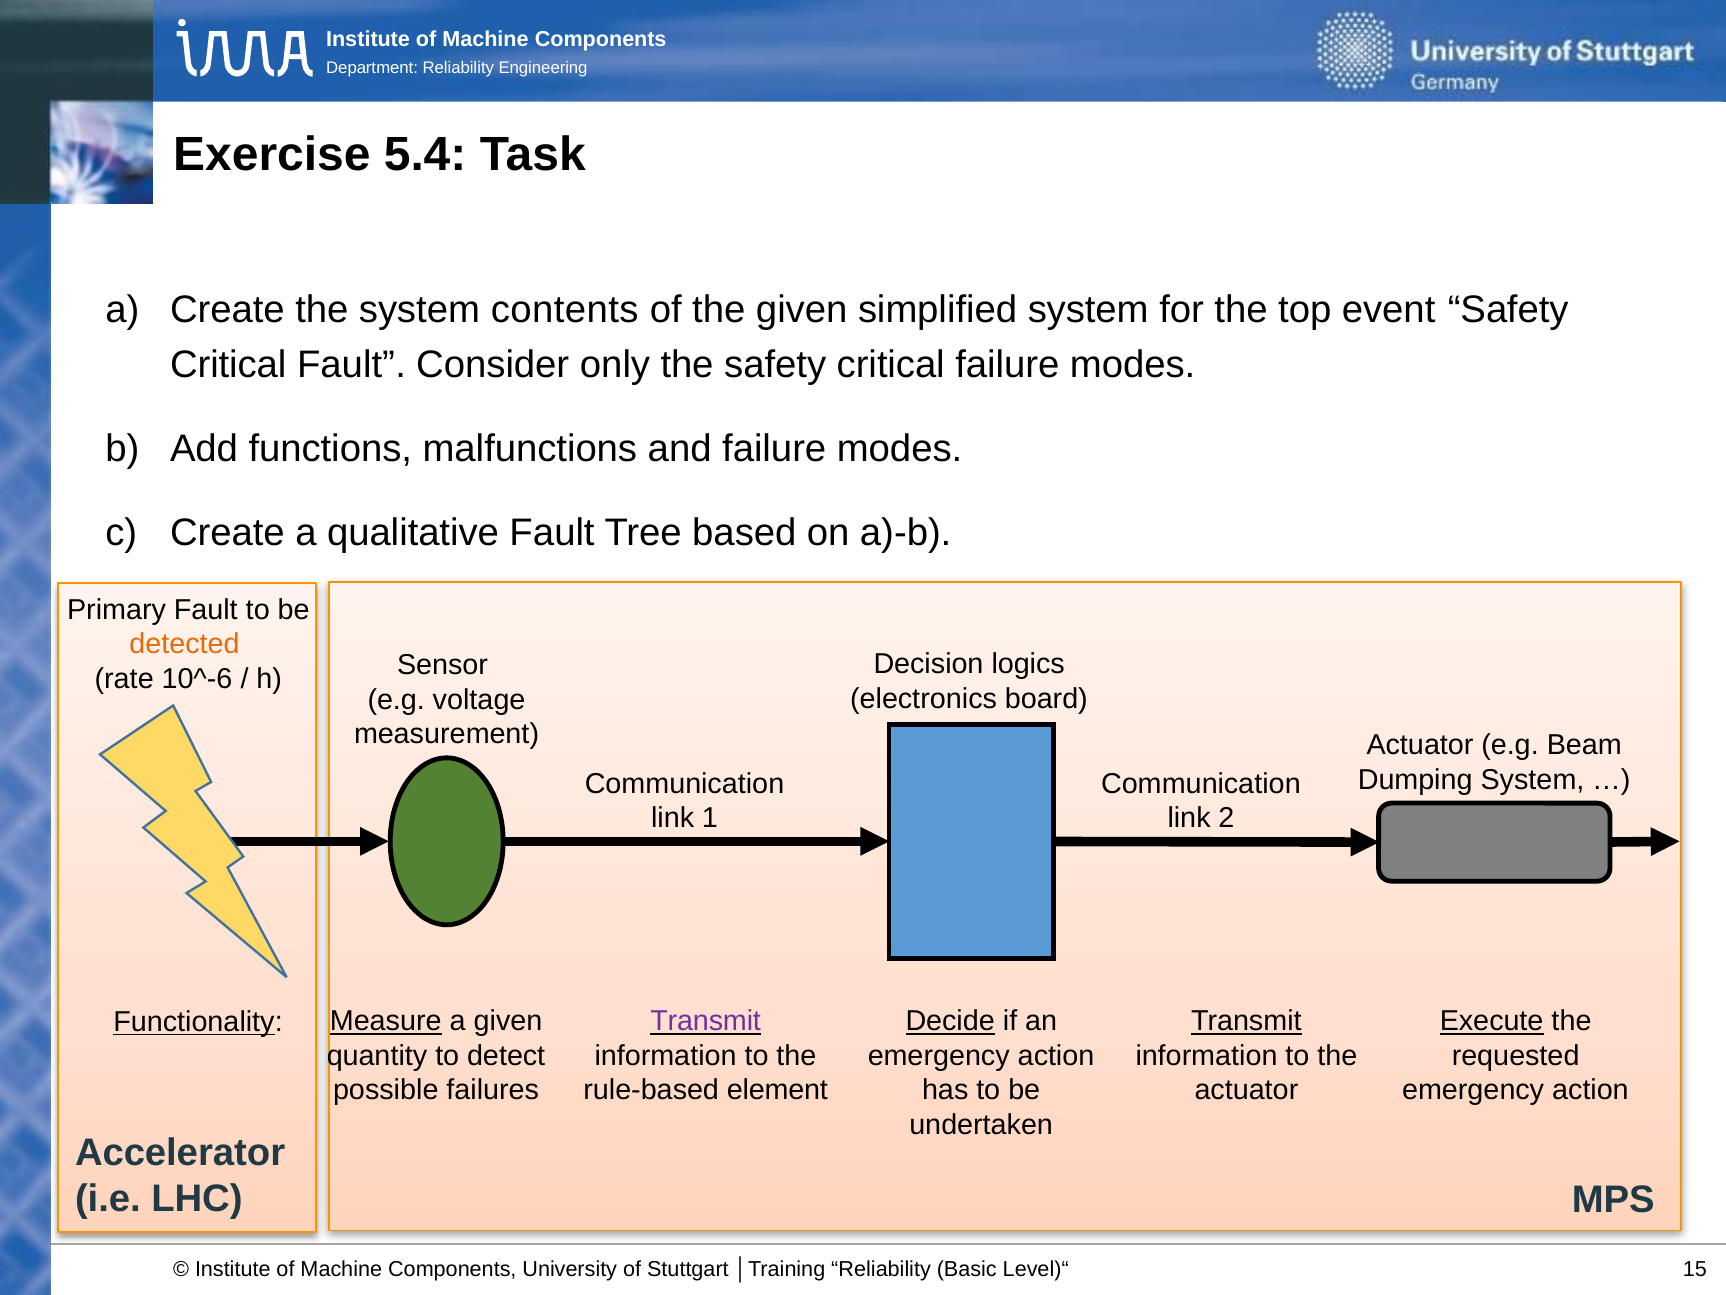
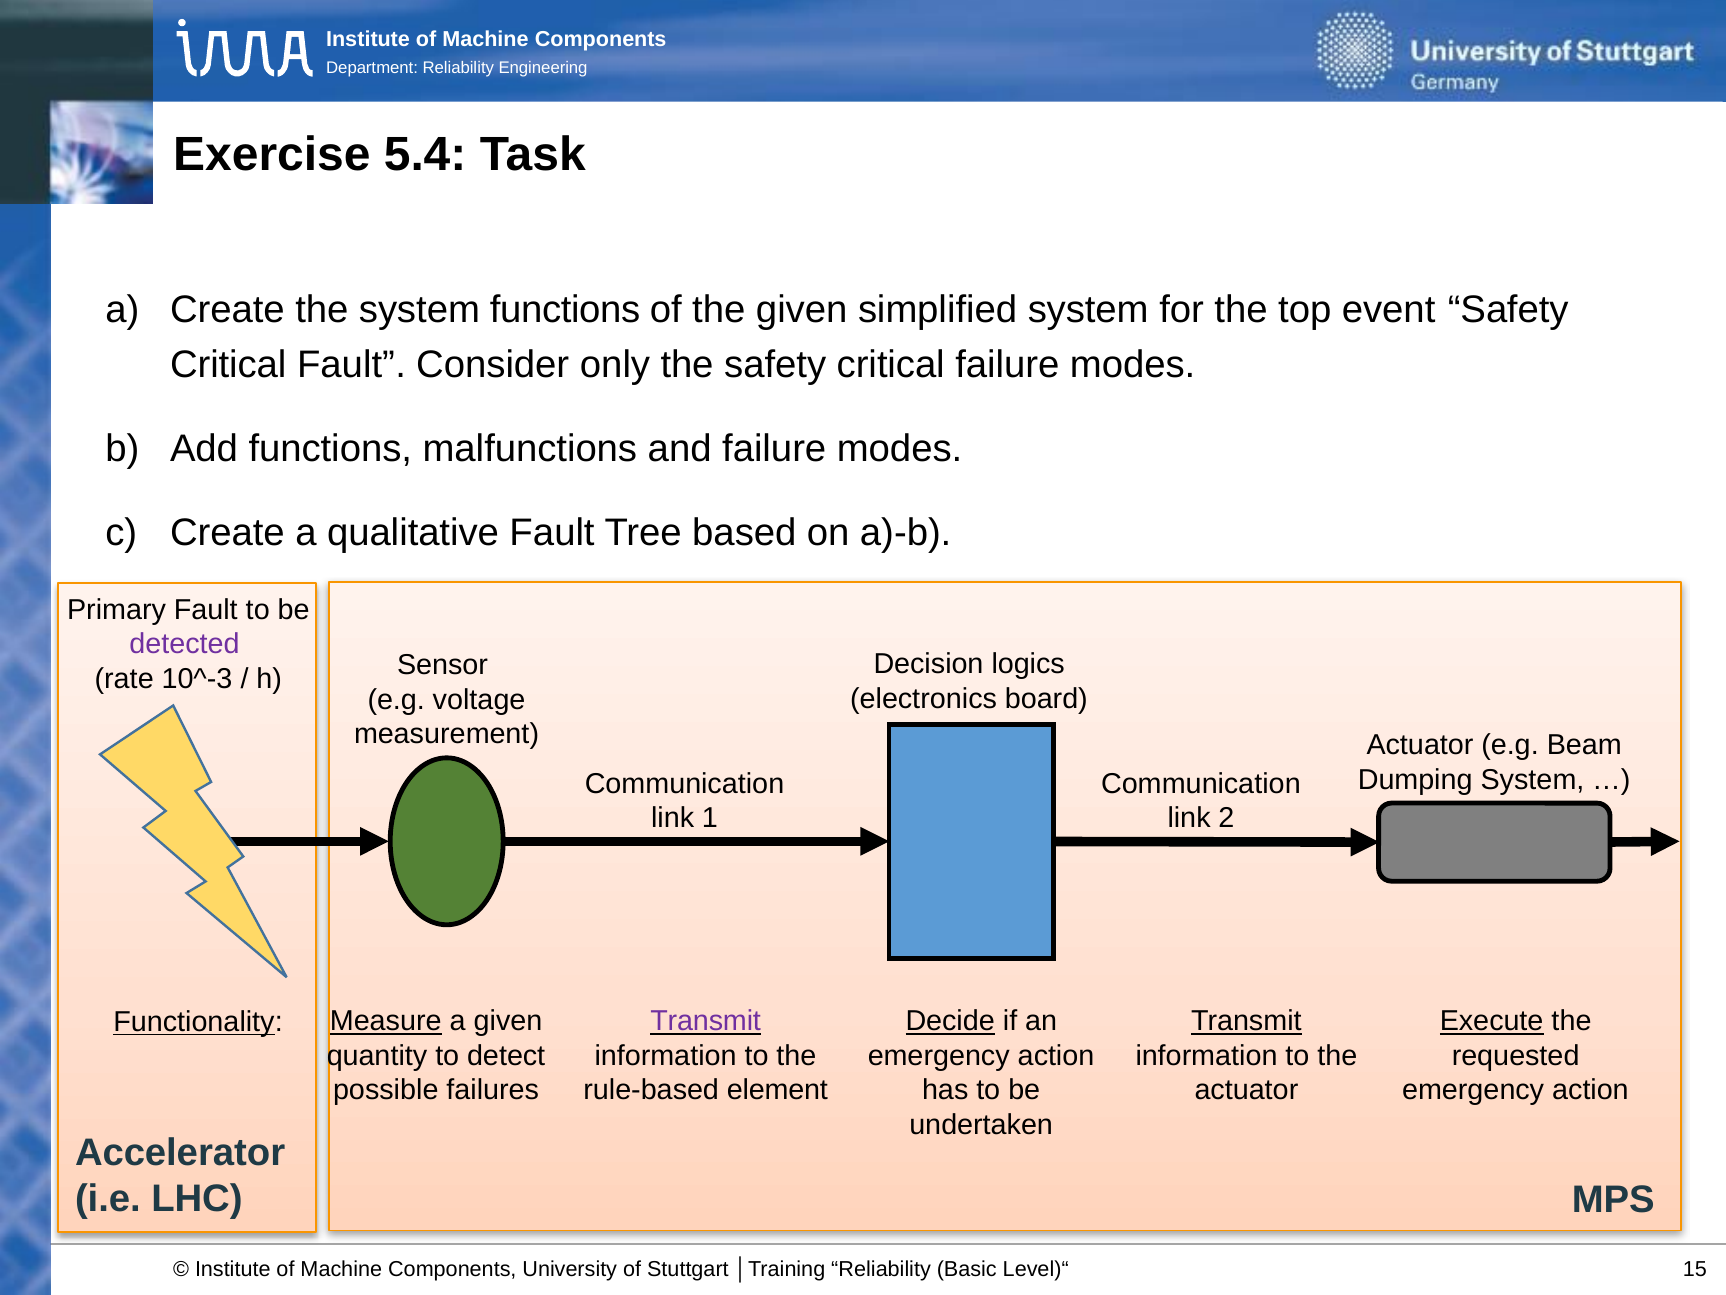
system contents: contents -> functions
detected colour: orange -> purple
10^-6: 10^-6 -> 10^-3
